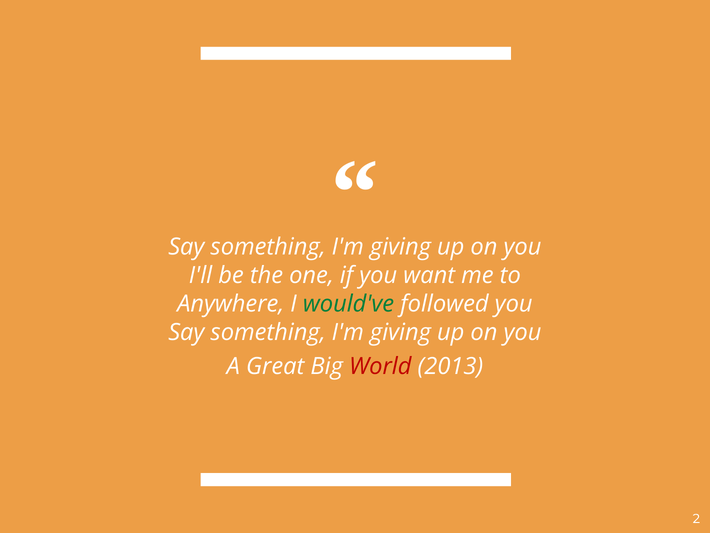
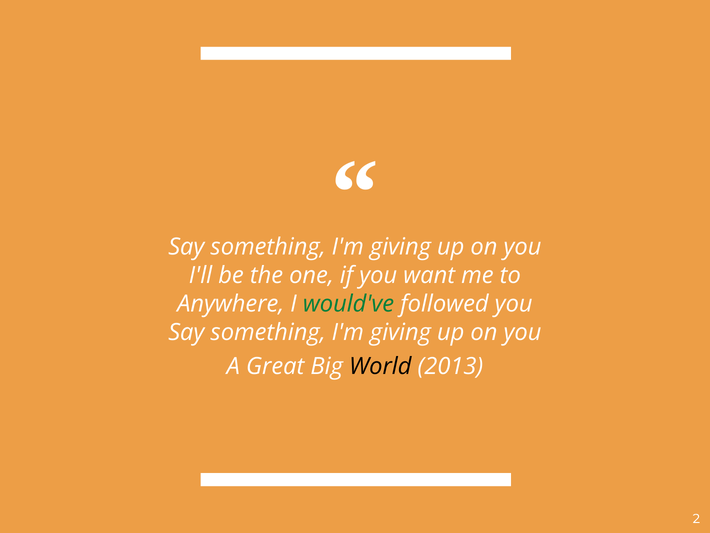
World colour: red -> black
